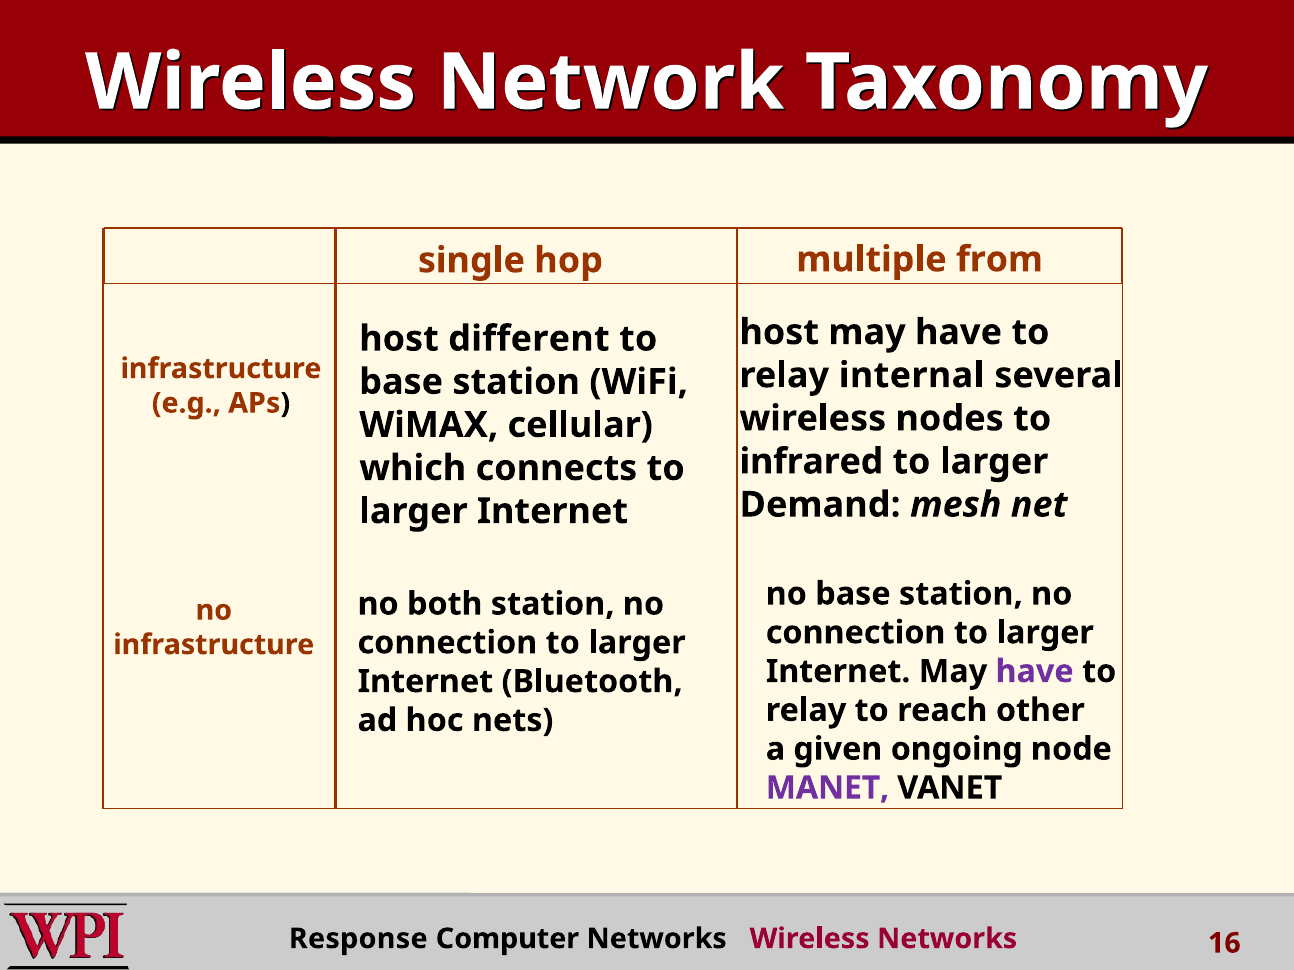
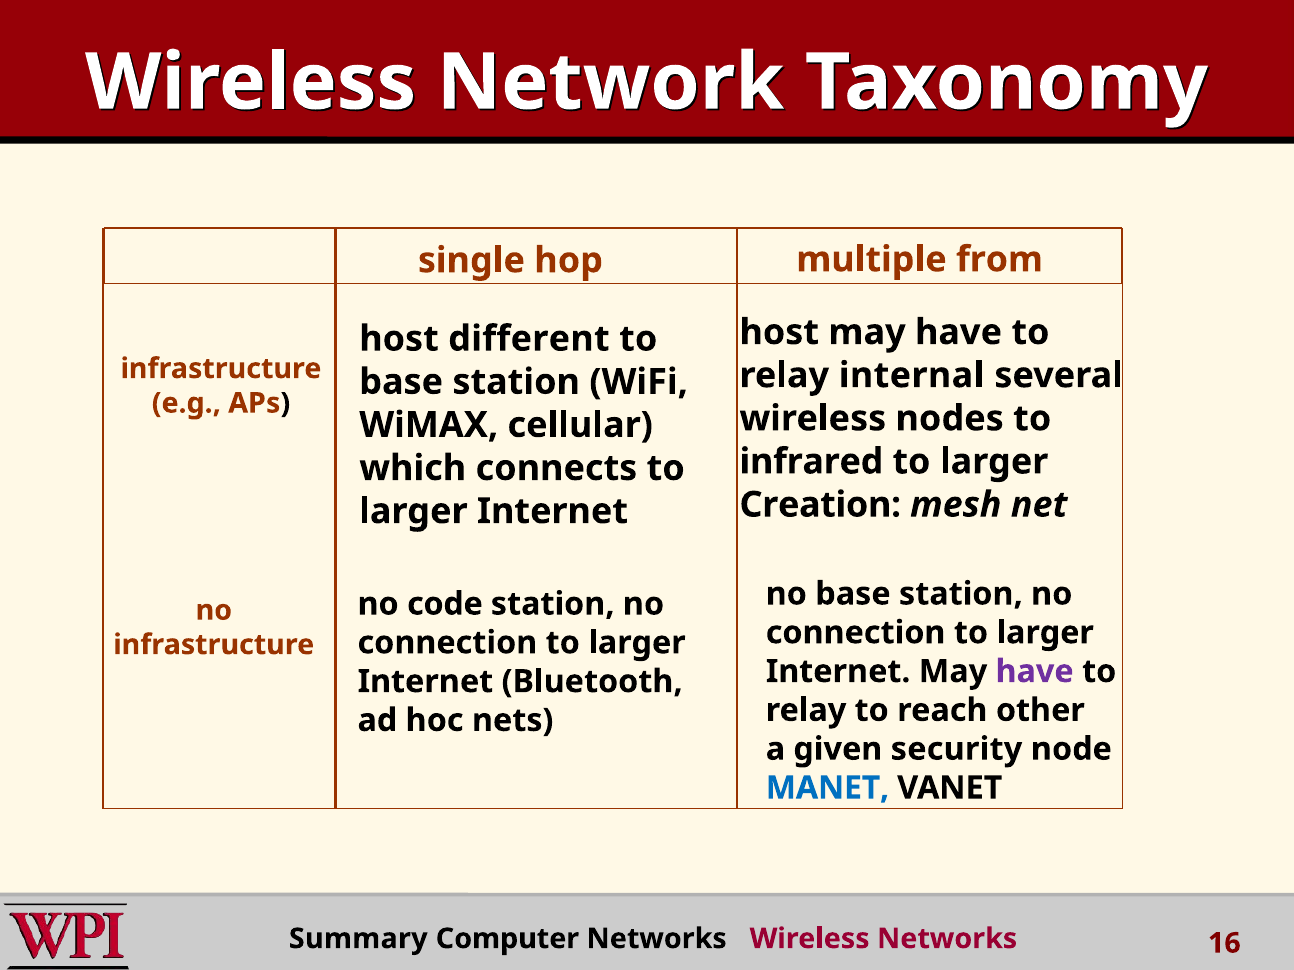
Demand: Demand -> Creation
both: both -> code
ongoing: ongoing -> security
MANET colour: purple -> blue
Response: Response -> Summary
